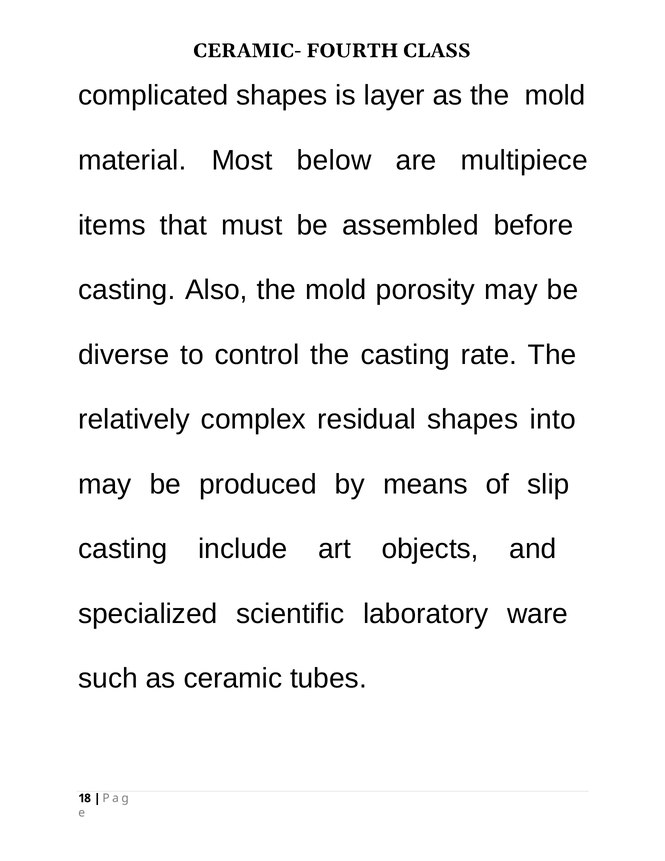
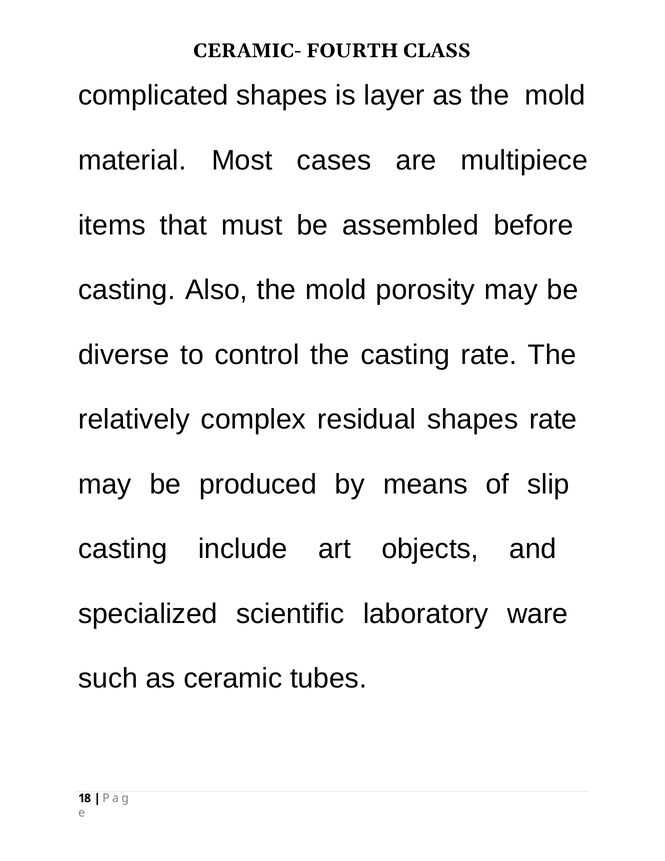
below: below -> cases
shapes into: into -> rate
